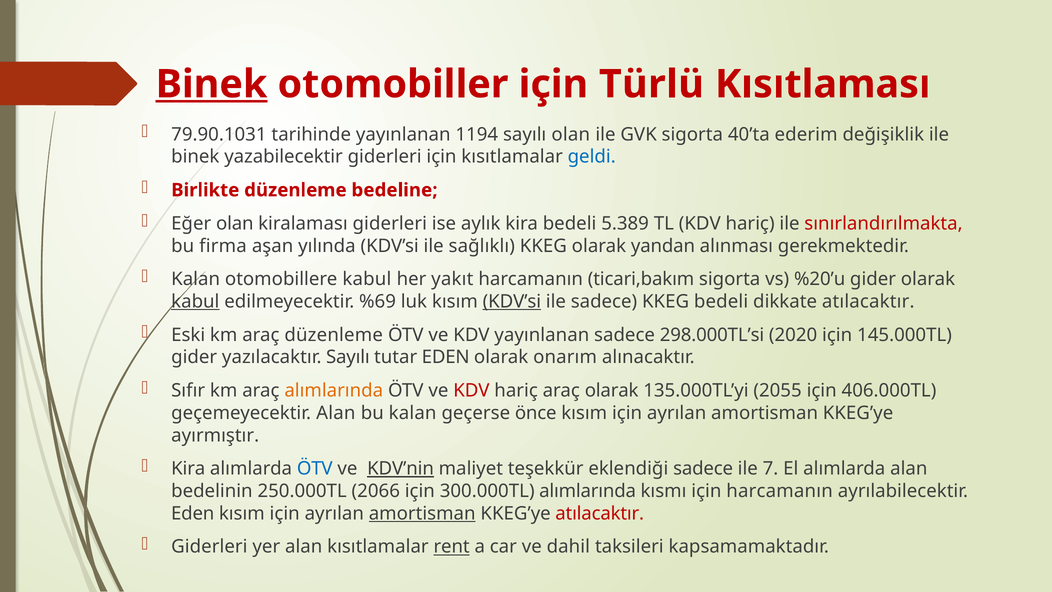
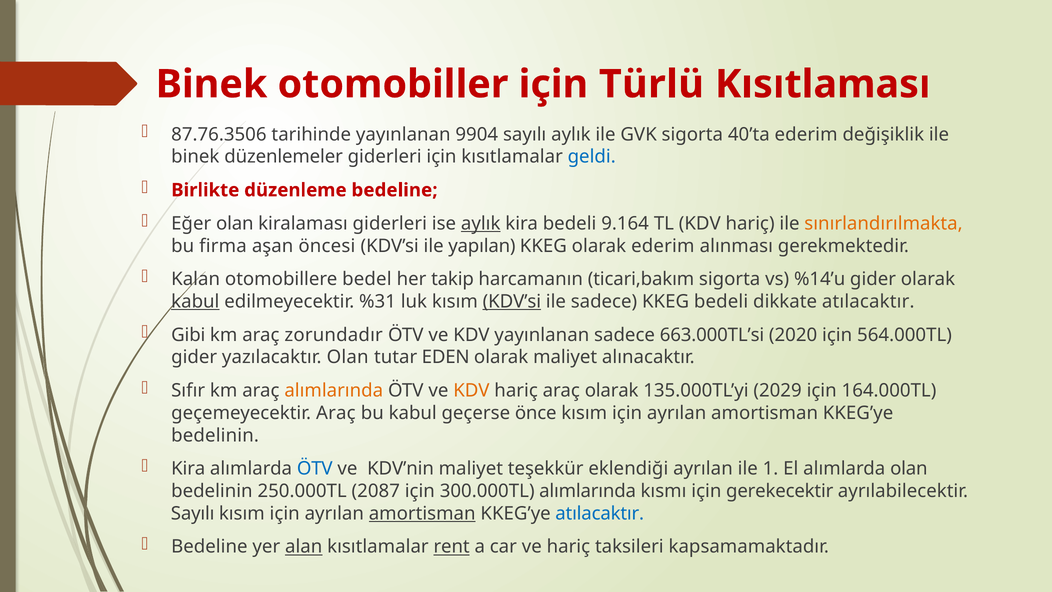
Binek at (212, 84) underline: present -> none
79.90.1031: 79.90.1031 -> 87.76.3506
1194: 1194 -> 9904
sayılı olan: olan -> aylık
yazabilecektir: yazabilecektir -> düzenlemeler
aylık at (481, 223) underline: none -> present
5.389: 5.389 -> 9.164
sınırlandırılmakta colour: red -> orange
yılında: yılında -> öncesi
sağlıklı: sağlıklı -> yapılan
olarak yandan: yandan -> ederim
otomobillere kabul: kabul -> bedel
yakıt: yakıt -> takip
%20’u: %20’u -> %14’u
%69: %69 -> %31
Eski: Eski -> Gibi
araç düzenleme: düzenleme -> zorundadır
298.000TL’si: 298.000TL’si -> 663.000TL’si
145.000TL: 145.000TL -> 564.000TL
yazılacaktır Sayılı: Sayılı -> Olan
olarak onarım: onarım -> maliyet
KDV at (471, 390) colour: red -> orange
2055: 2055 -> 2029
406.000TL: 406.000TL -> 164.000TL
geçemeyecektir Alan: Alan -> Araç
bu kalan: kalan -> kabul
ayırmıştır at (215, 435): ayırmıştır -> bedelinin
KDV’nin underline: present -> none
eklendiği sadece: sadece -> ayrılan
7: 7 -> 1
alımlarda alan: alan -> olan
2066: 2066 -> 2087
için harcamanın: harcamanın -> gerekecektir
Eden at (193, 513): Eden -> Sayılı
atılacaktır at (600, 513) colour: red -> blue
Giderleri at (209, 547): Giderleri -> Bedeline
alan at (304, 547) underline: none -> present
ve dahil: dahil -> hariç
